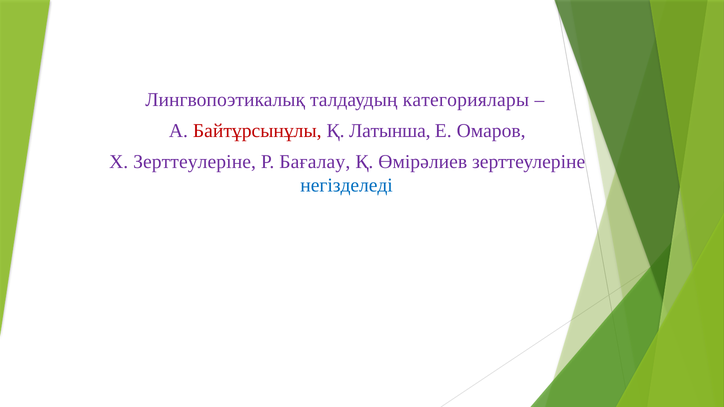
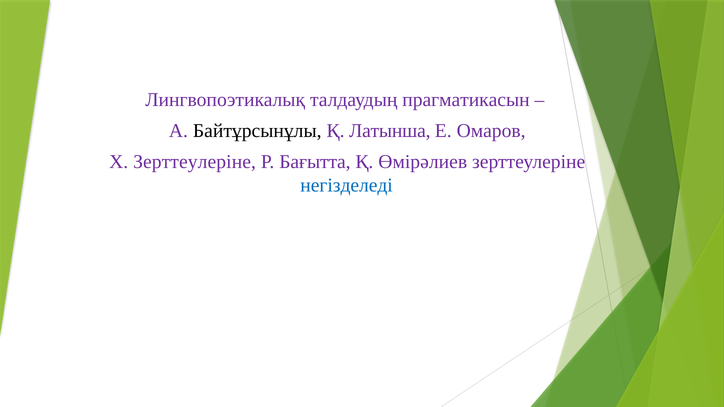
категориялары: категориялары -> прагматикасын
Байтұрсынұлы colour: red -> black
Бағалау: Бағалау -> Бағытта
